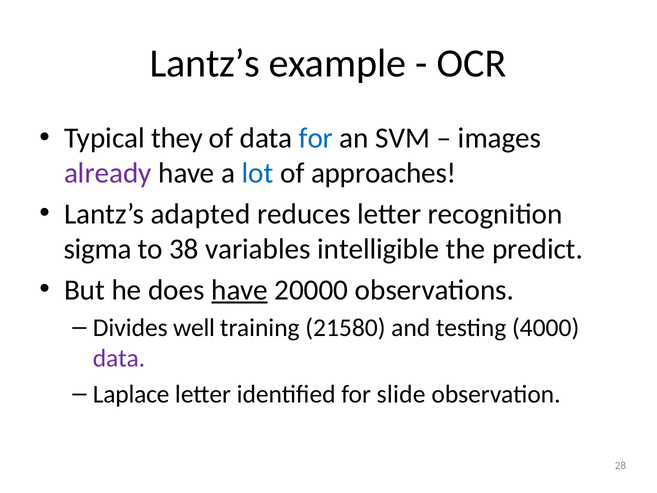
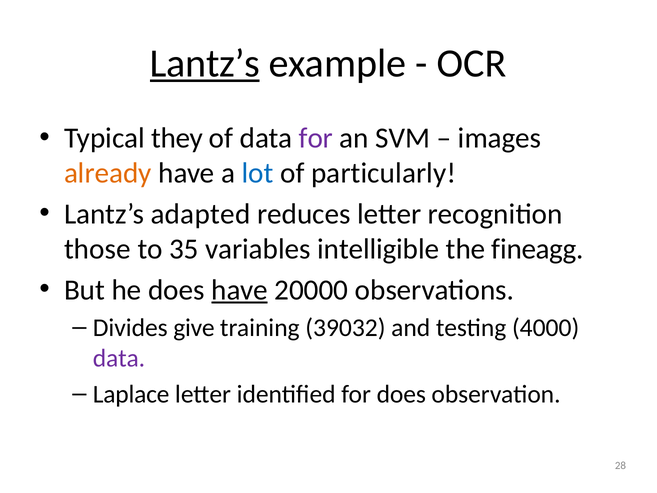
Lantz’s at (205, 64) underline: none -> present
for at (316, 138) colour: blue -> purple
already colour: purple -> orange
approaches: approaches -> particularly
sigma: sigma -> those
38: 38 -> 35
predict: predict -> fineagg
well: well -> give
21580: 21580 -> 39032
for slide: slide -> does
